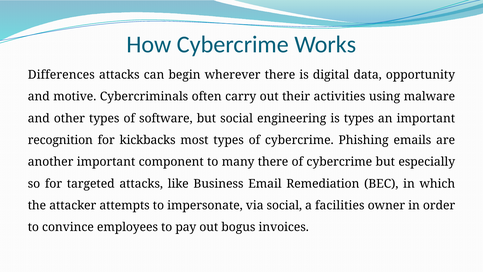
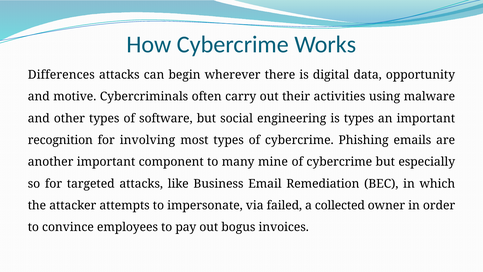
kickbacks: kickbacks -> involving
many there: there -> mine
via social: social -> failed
facilities: facilities -> collected
